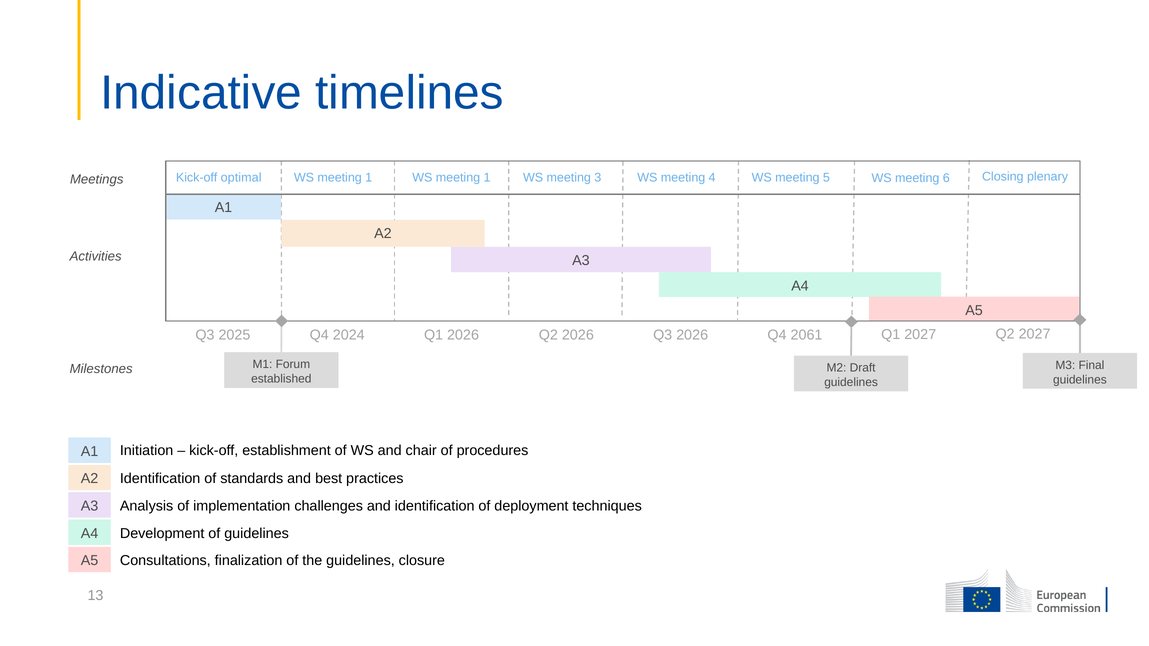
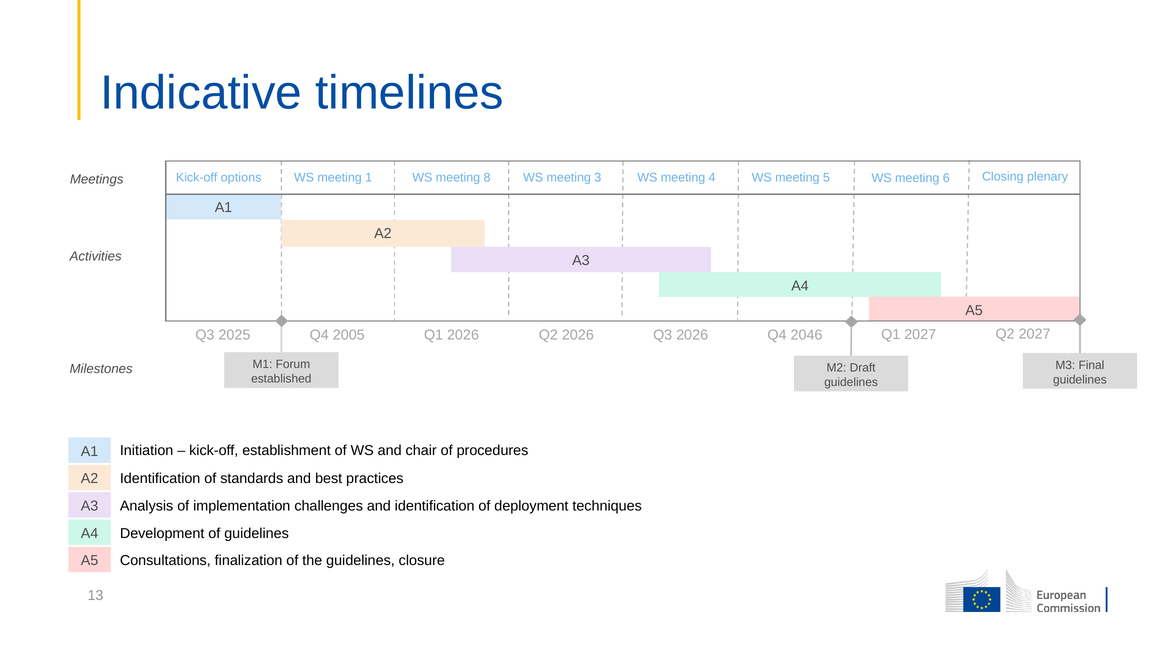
optimal: optimal -> options
1 at (487, 178): 1 -> 8
2024: 2024 -> 2005
2061: 2061 -> 2046
